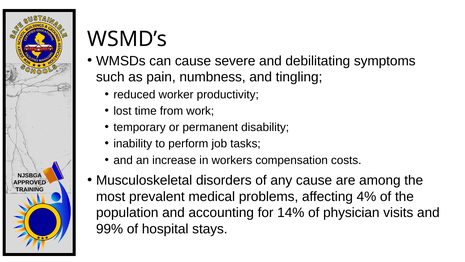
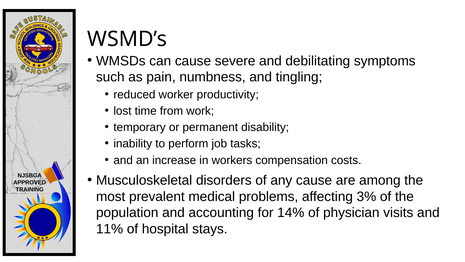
4%: 4% -> 3%
99%: 99% -> 11%
